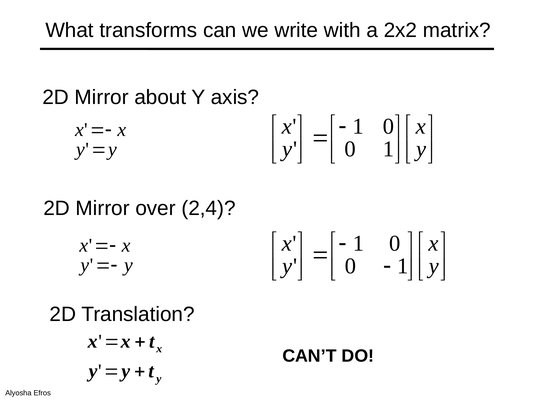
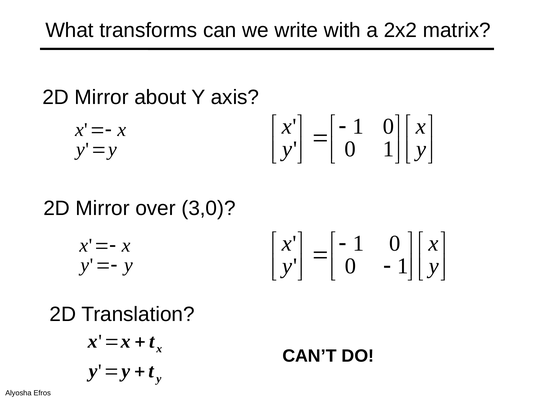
2,4: 2,4 -> 3,0
